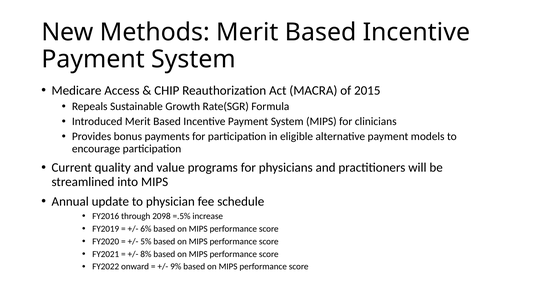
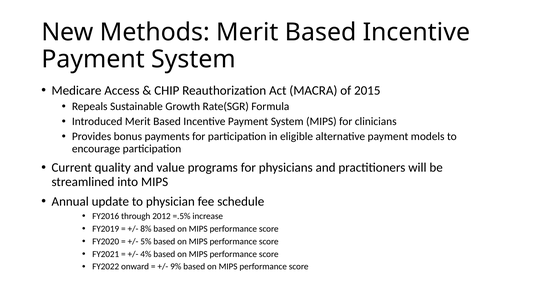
2098: 2098 -> 2012
6%: 6% -> 8%
8%: 8% -> 4%
